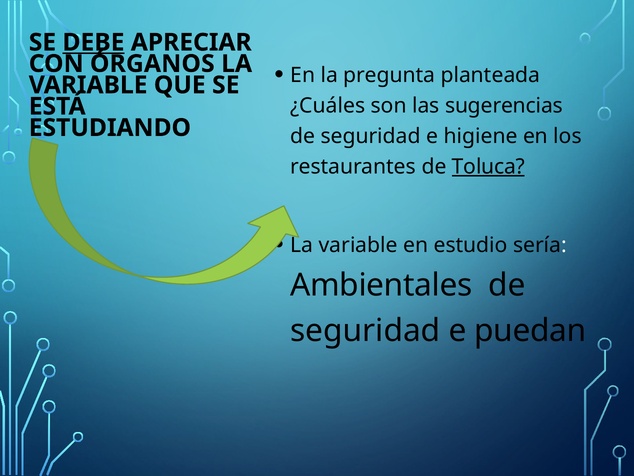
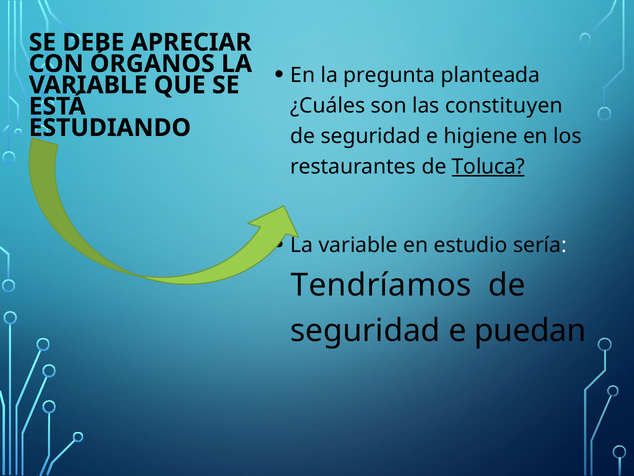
DEBE underline: present -> none
sugerencias: sugerencias -> constituyen
Ambientales: Ambientales -> Tendríamos
